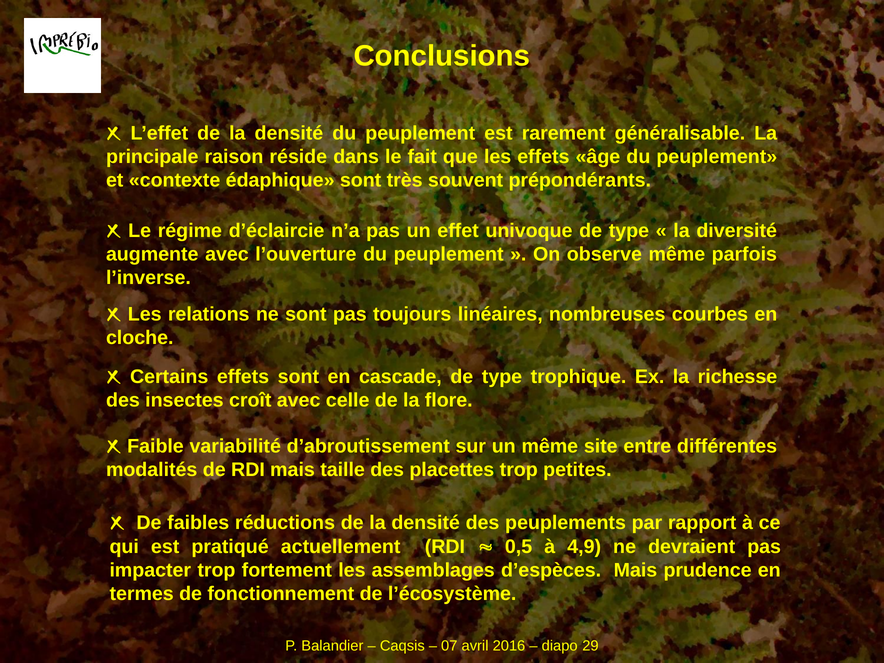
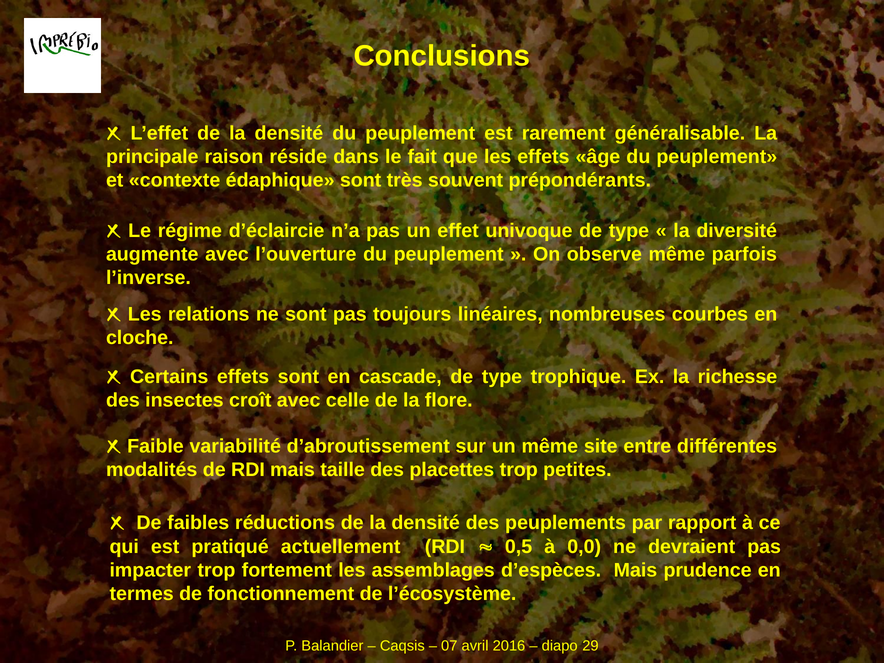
4,9: 4,9 -> 0,0
